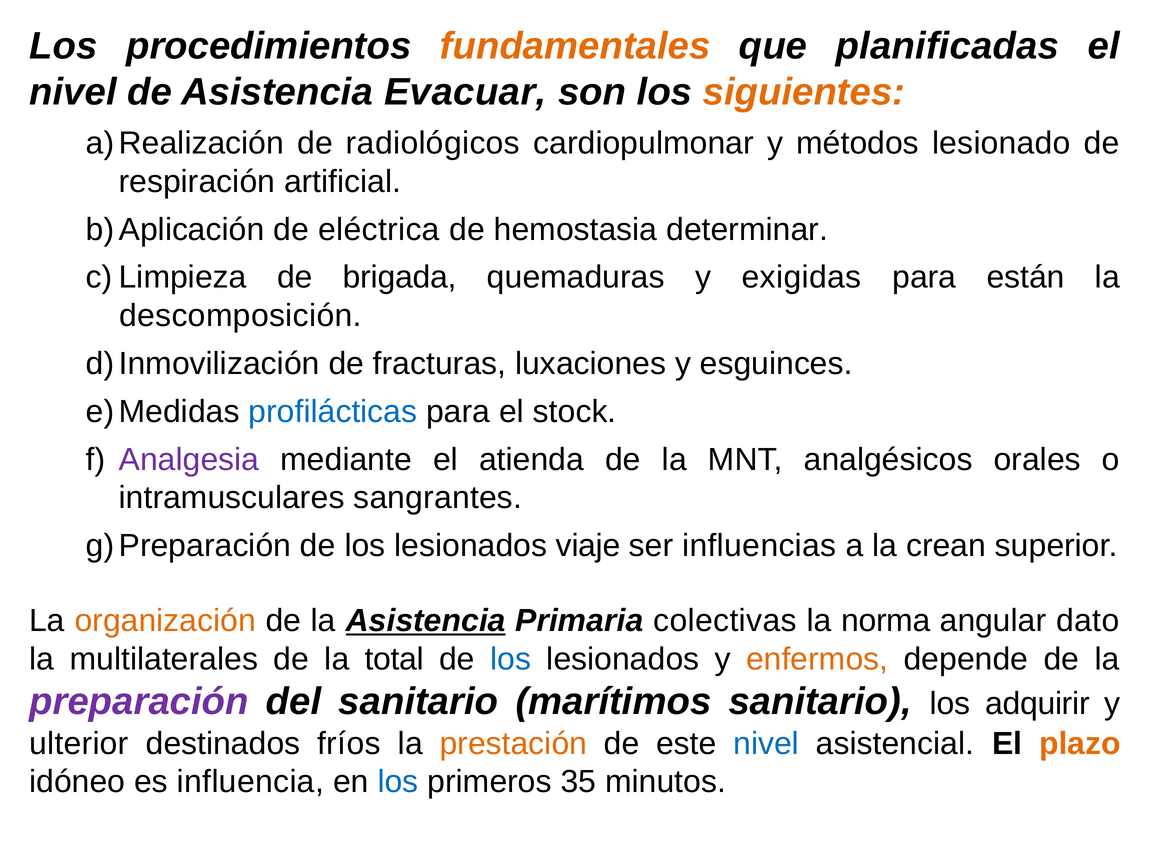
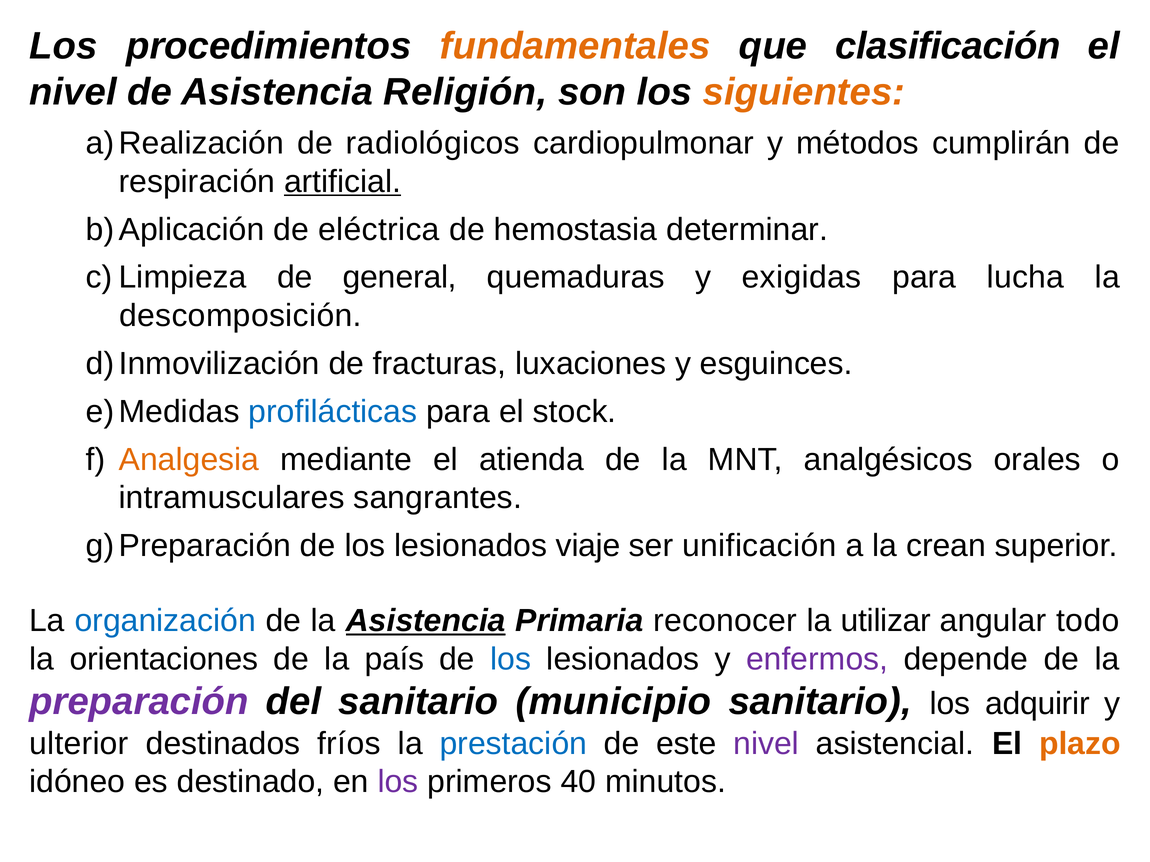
planificadas: planificadas -> clasificación
Evacuar: Evacuar -> Religión
lesionado: lesionado -> cumplirán
artificial underline: none -> present
brigada: brigada -> general
están: están -> lucha
Analgesia colour: purple -> orange
influencias: influencias -> unificación
organización colour: orange -> blue
colectivas: colectivas -> reconocer
norma: norma -> utilizar
dato: dato -> todo
multilaterales: multilaterales -> orientaciones
total: total -> país
enfermos colour: orange -> purple
marítimos: marítimos -> municipio
prestación colour: orange -> blue
nivel at (766, 744) colour: blue -> purple
influencia: influencia -> destinado
los at (398, 782) colour: blue -> purple
35: 35 -> 40
